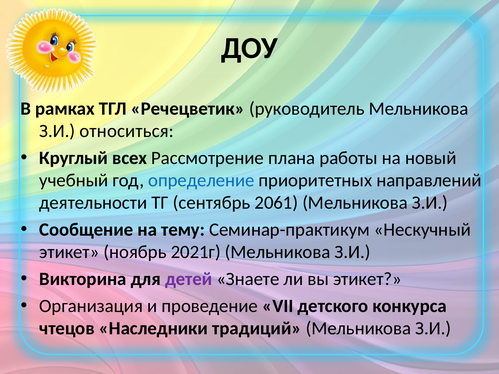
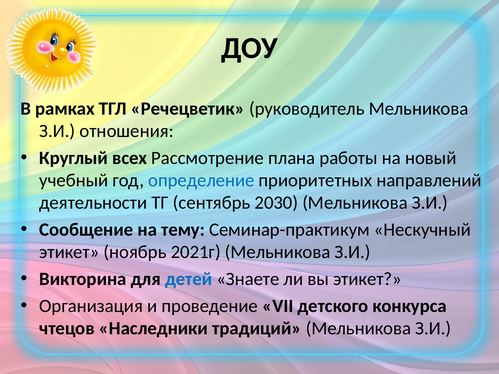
относиться: относиться -> отношения
2061: 2061 -> 2030
детей colour: purple -> blue
